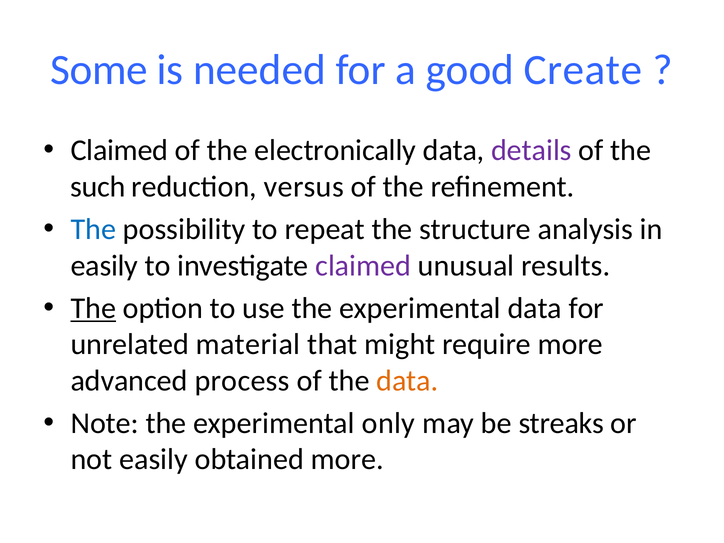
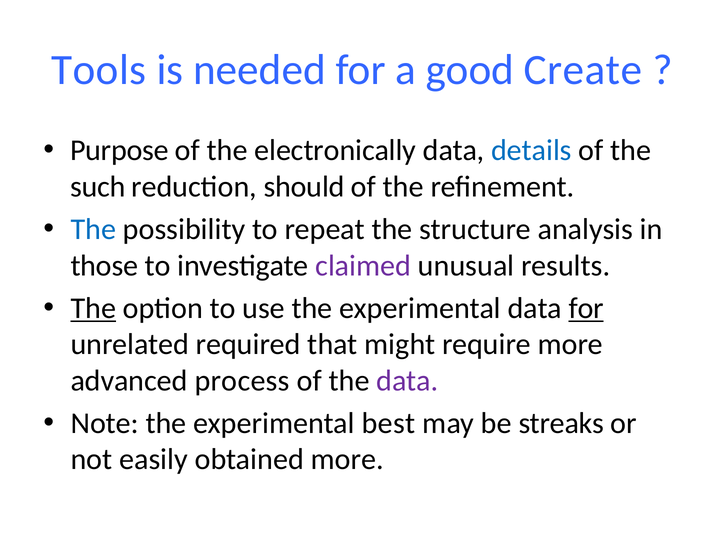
Some: Some -> Tools
Claimed at (119, 151): Claimed -> Purpose
details colour: purple -> blue
versus: versus -> should
easily at (104, 266): easily -> those
for at (586, 308) underline: none -> present
material: material -> required
data at (407, 381) colour: orange -> purple
only: only -> best
